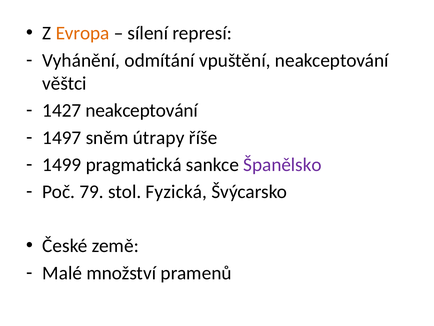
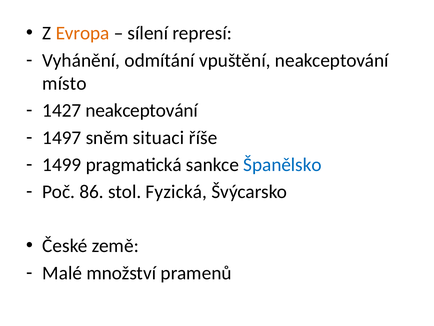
věštci: věštci -> místo
útrapy: útrapy -> situaci
Španělsko colour: purple -> blue
79: 79 -> 86
